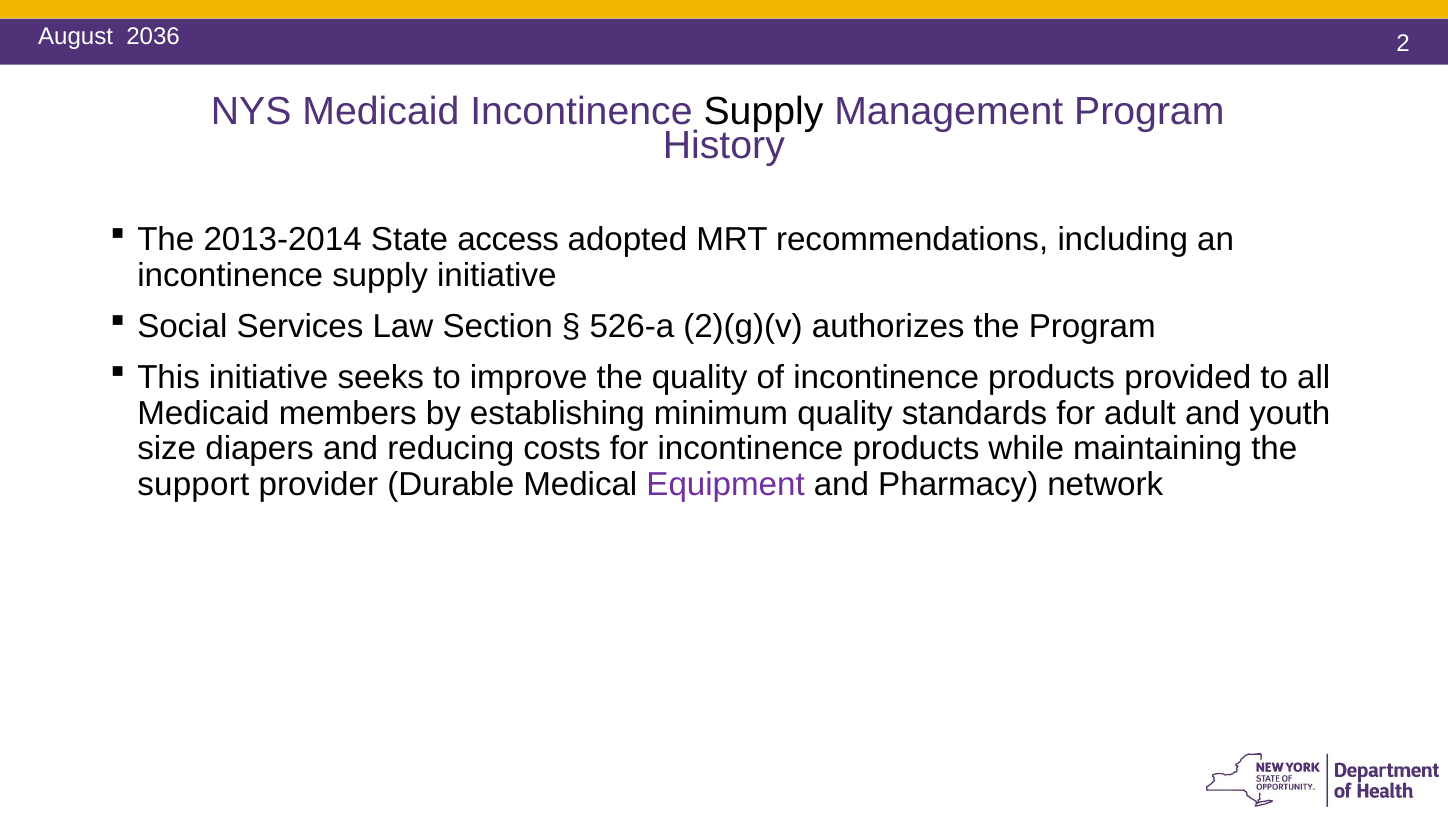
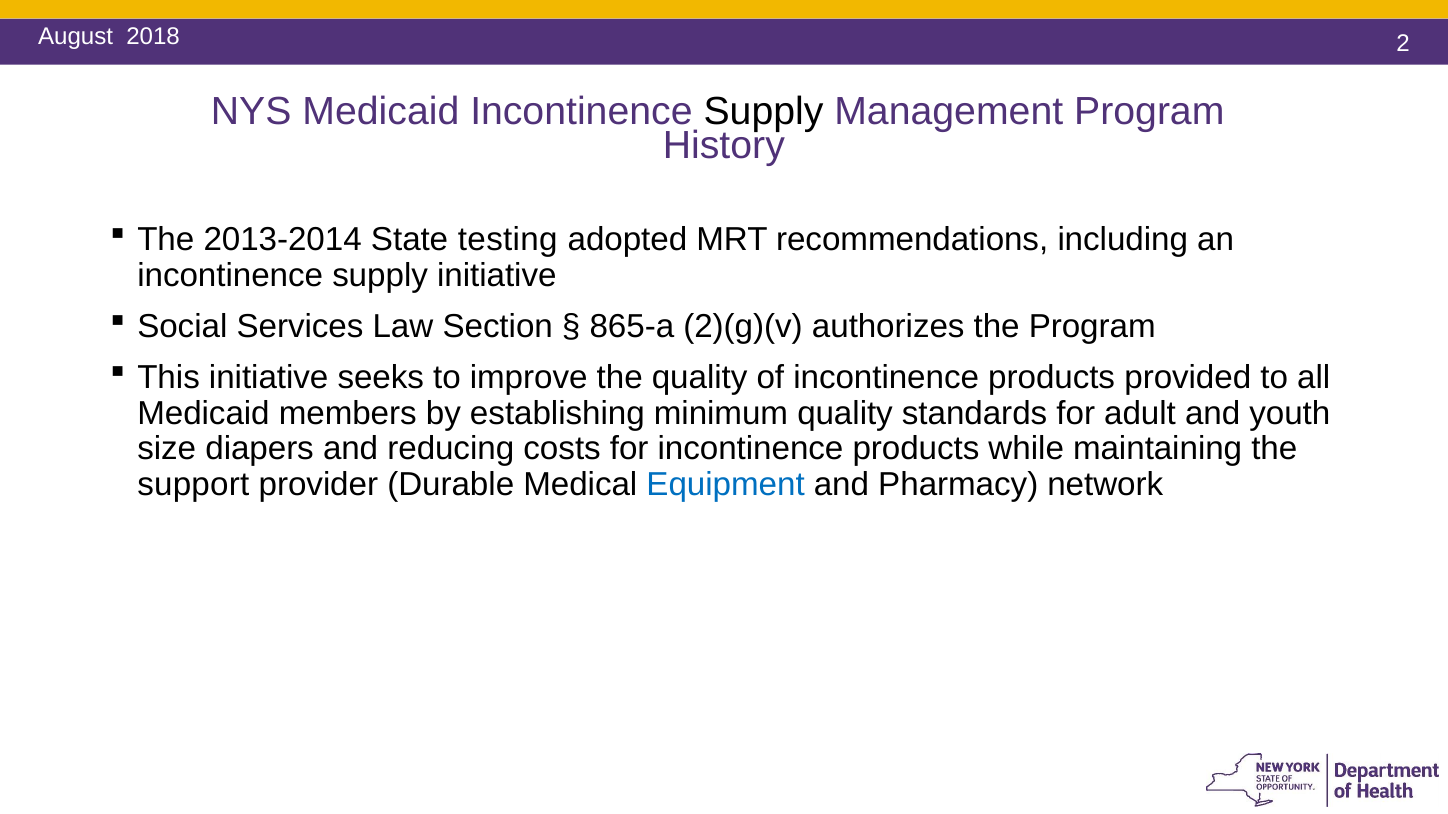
2036: 2036 -> 2018
access: access -> testing
526-a: 526-a -> 865-a
Equipment colour: purple -> blue
